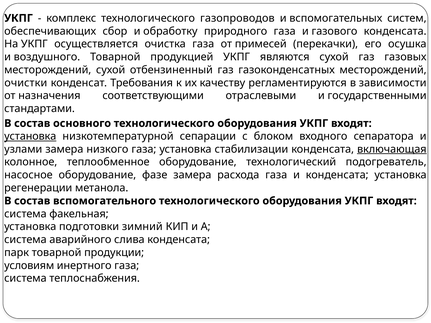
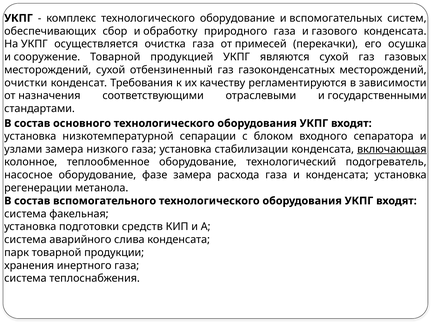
технологического газопроводов: газопроводов -> оборудование
воздушного: воздушного -> сооружение
установка at (30, 136) underline: present -> none
зимний: зимний -> средств
условиям: условиям -> хранения
